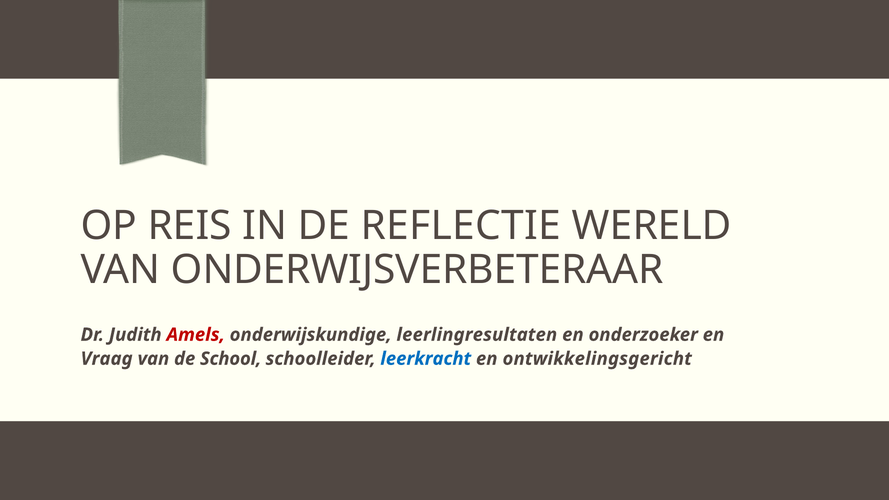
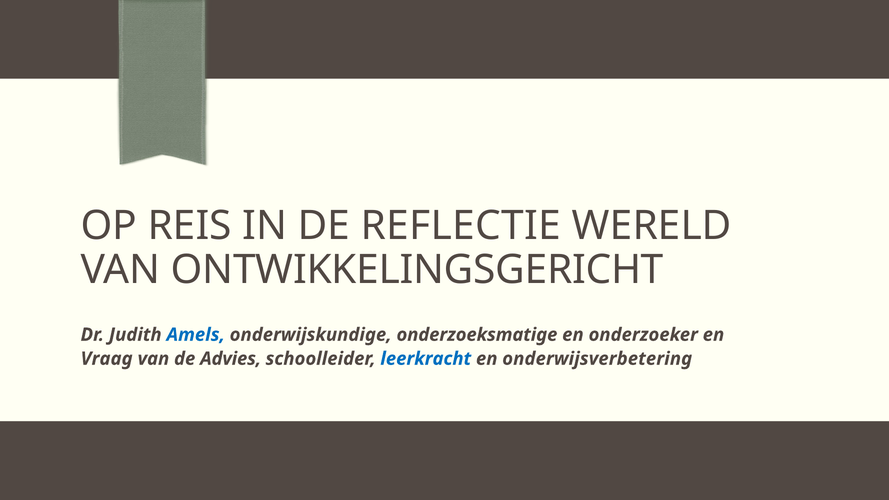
ONDERWIJSVERBETERAAR: ONDERWIJSVERBETERAAR -> ONTWIKKELINGSGERICHT
Amels colour: red -> blue
leerlingresultaten: leerlingresultaten -> onderzoeksmatige
School: School -> Advies
ontwikkelingsgericht: ontwikkelingsgericht -> onderwijsverbetering
